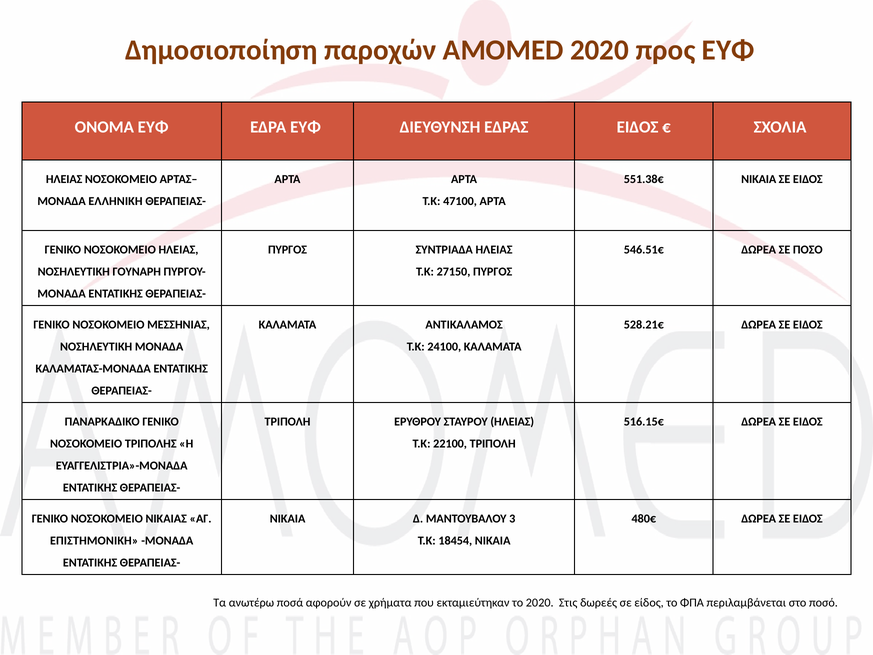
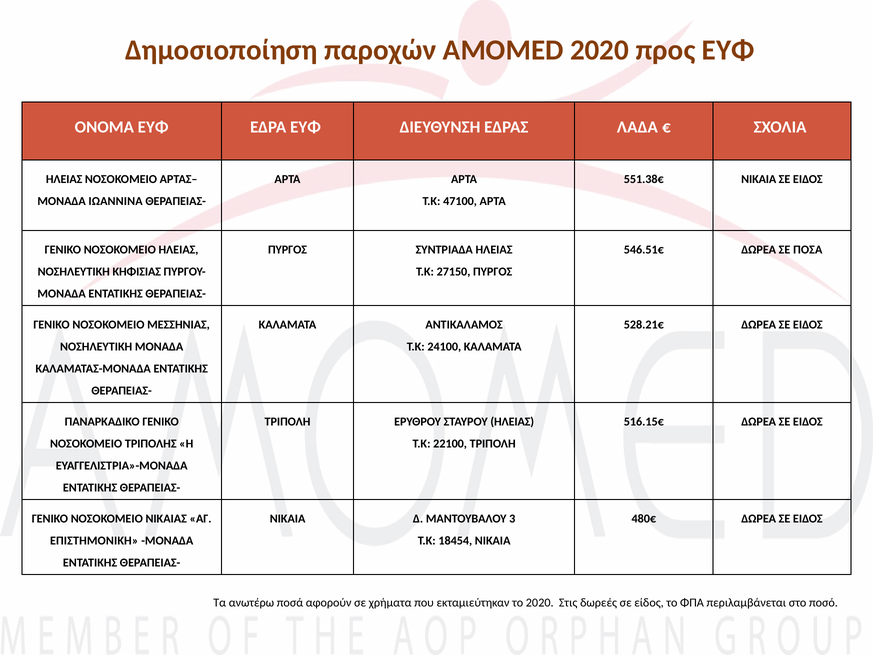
ΕΔΡΑΣ ΕΙΔΟΣ: ΕΙΔΟΣ -> ΛΑΔΑ
ΕΛΛΗΝΙΚΗ: ΕΛΛΗΝΙΚΗ -> ΙΩΑΝΝΙΝΑ
ΠΟΣΟ: ΠΟΣΟ -> ΠΟΣΑ
ΓΟΥΝΑΡΗ: ΓΟΥΝΑΡΗ -> ΚΗΦΙΣΙΑΣ
